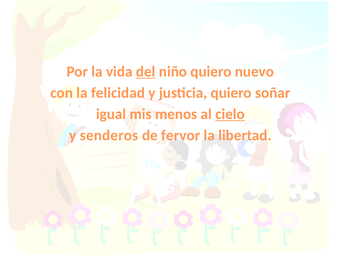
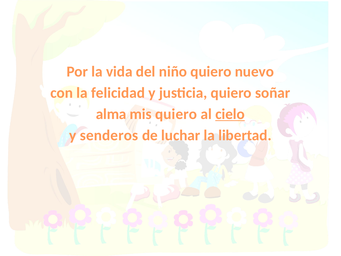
del underline: present -> none
igual: igual -> alma
mis menos: menos -> quiero
fervor: fervor -> luchar
